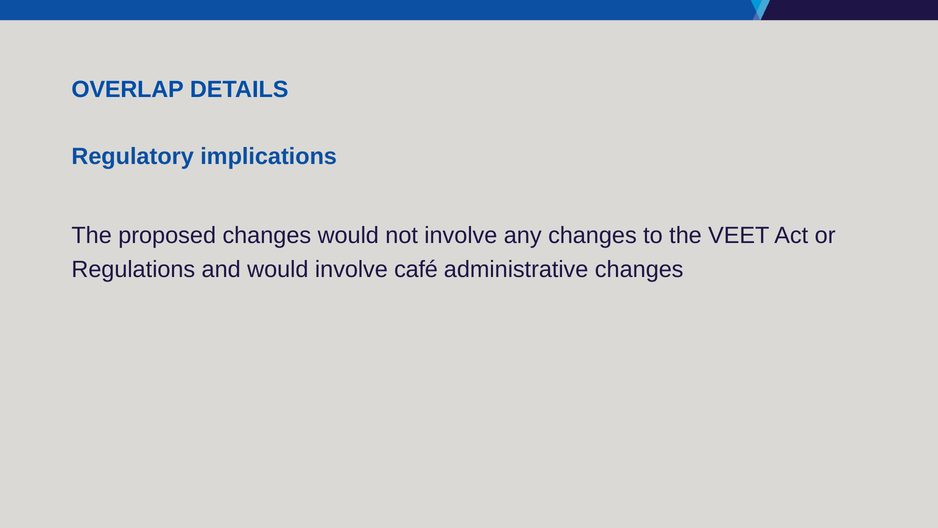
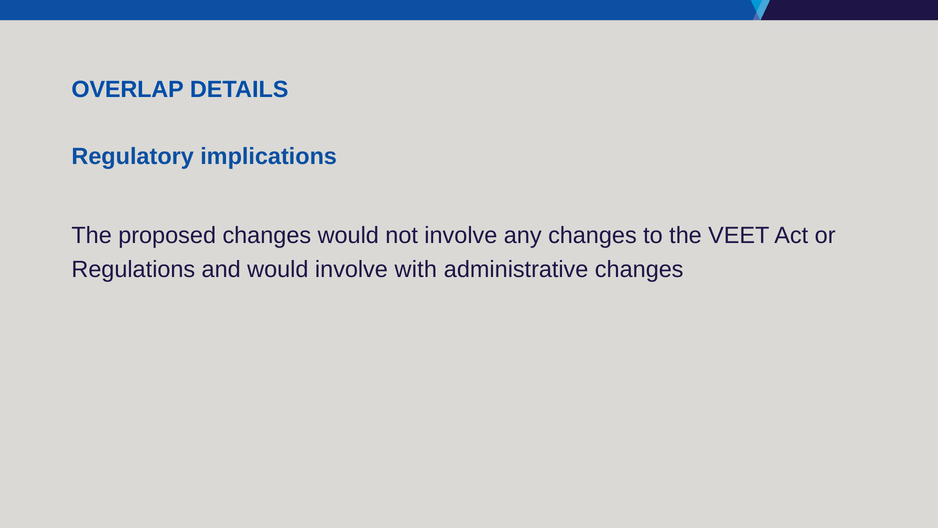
café: café -> with
